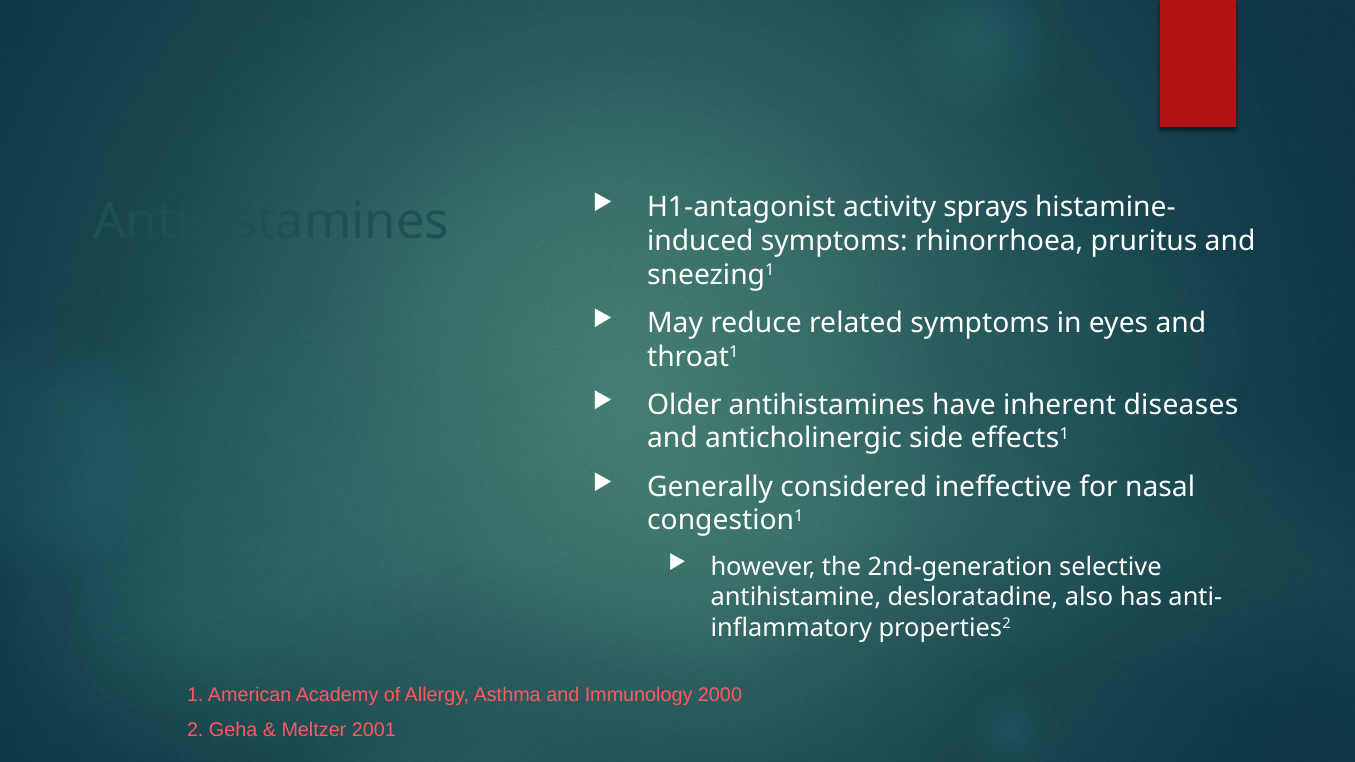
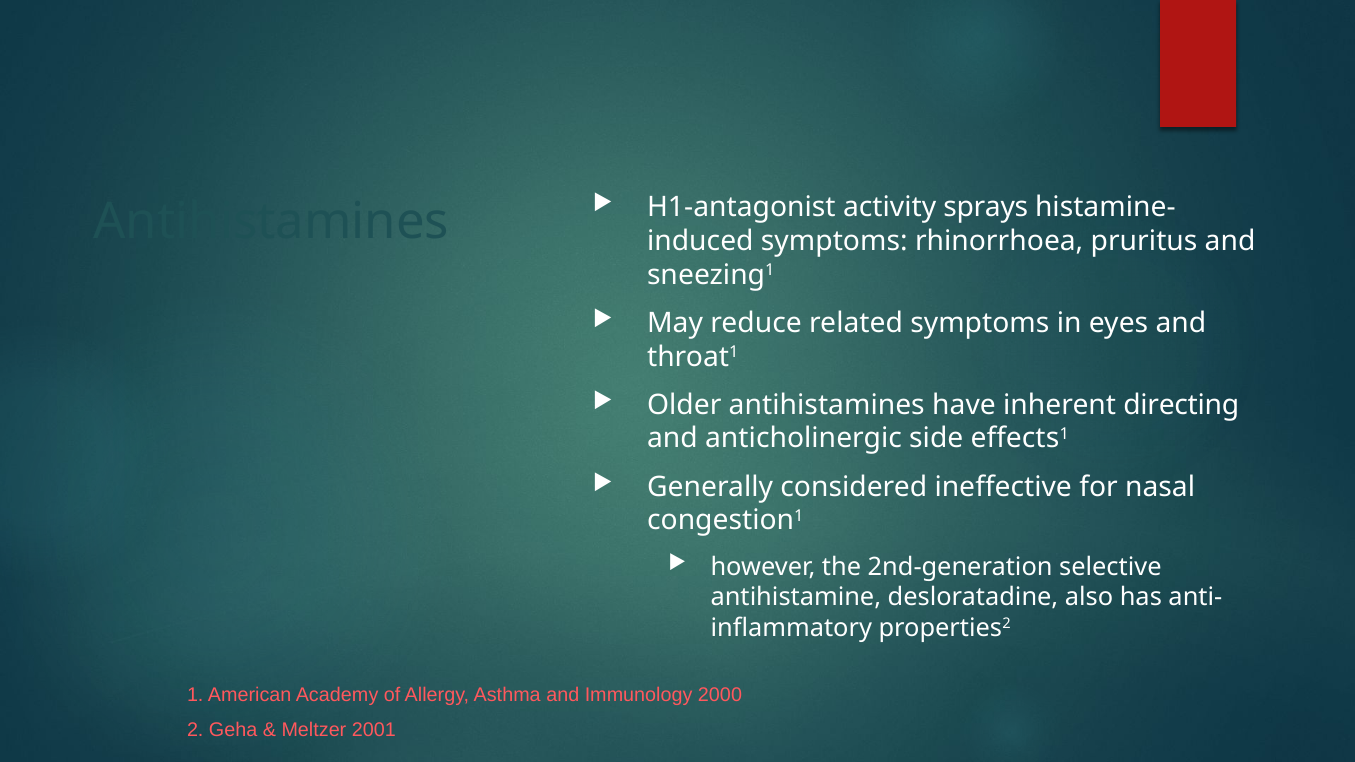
diseases: diseases -> directing
